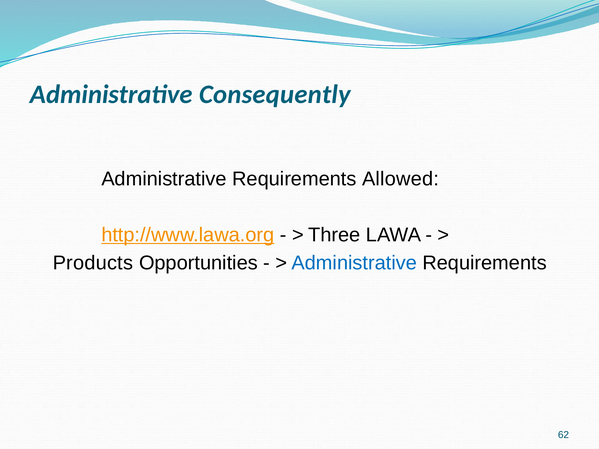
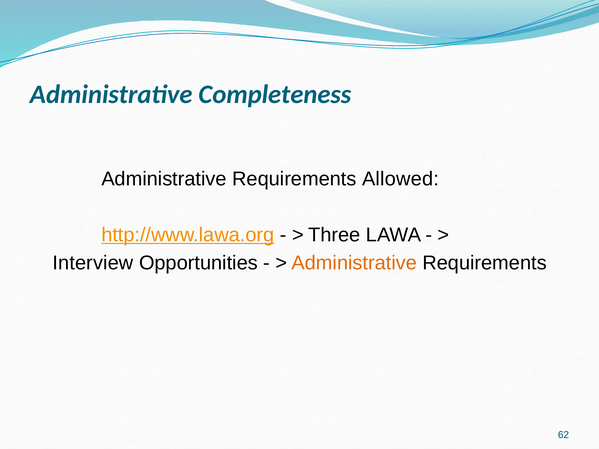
Consequently: Consequently -> Completeness
Products: Products -> Interview
Administrative at (354, 263) colour: blue -> orange
